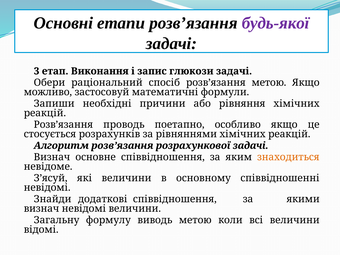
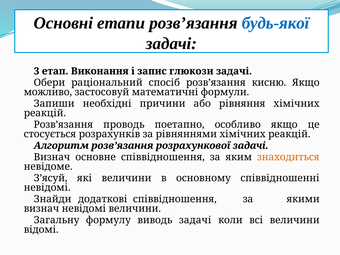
будь-якої colour: purple -> blue
розв’язання метою: метою -> кисню
виводь метою: метою -> задачі
